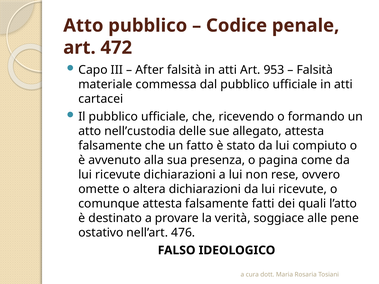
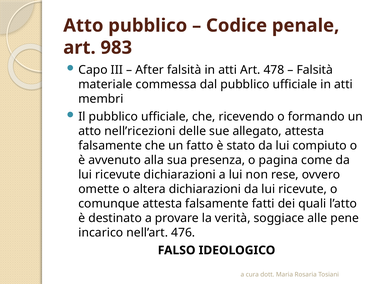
472: 472 -> 983
953: 953 -> 478
cartacei: cartacei -> membri
nell’custodia: nell’custodia -> nell’ricezioni
ostativo: ostativo -> incarico
